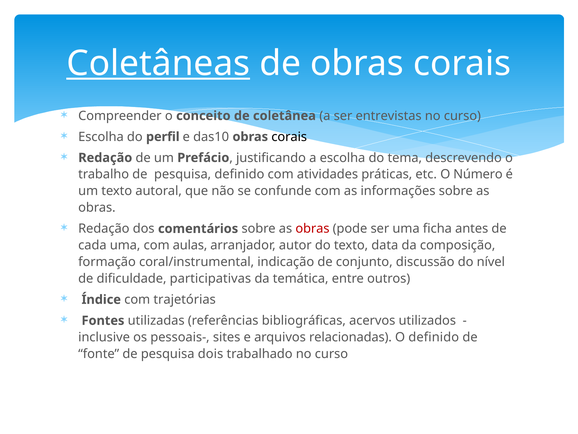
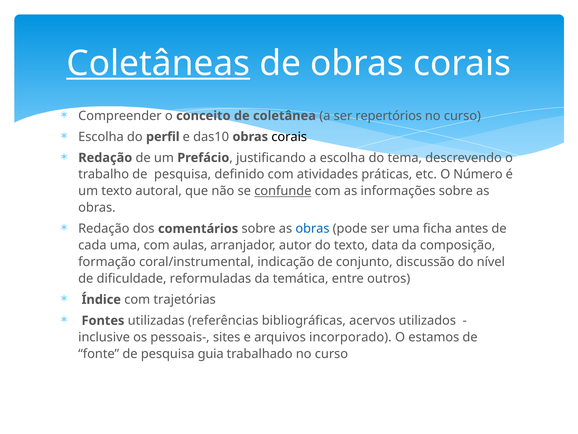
entrevistas: entrevistas -> repertórios
confunde underline: none -> present
obras at (312, 228) colour: red -> blue
participativas: participativas -> reformuladas
relacionadas: relacionadas -> incorporado
O definido: definido -> estamos
dois: dois -> guia
